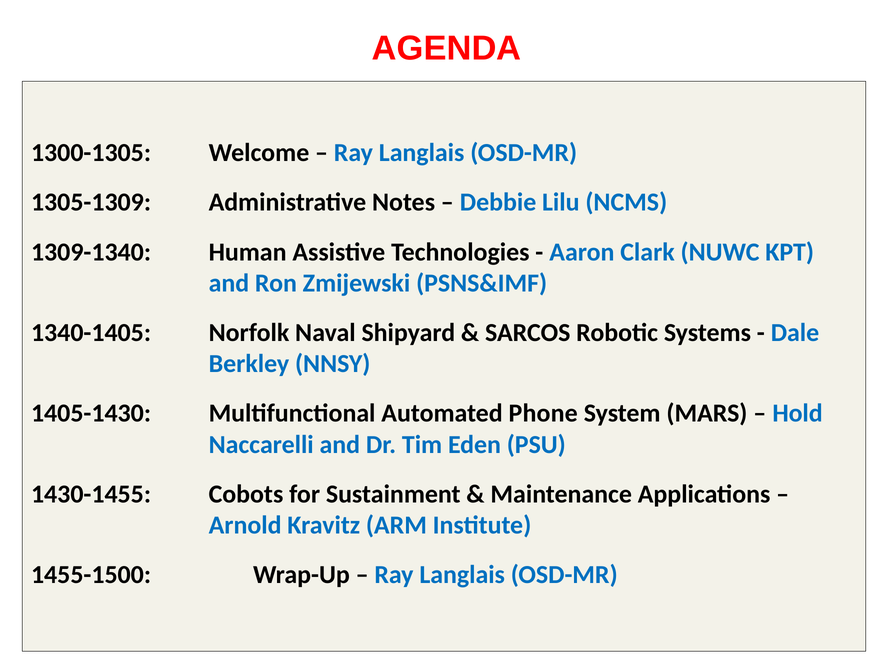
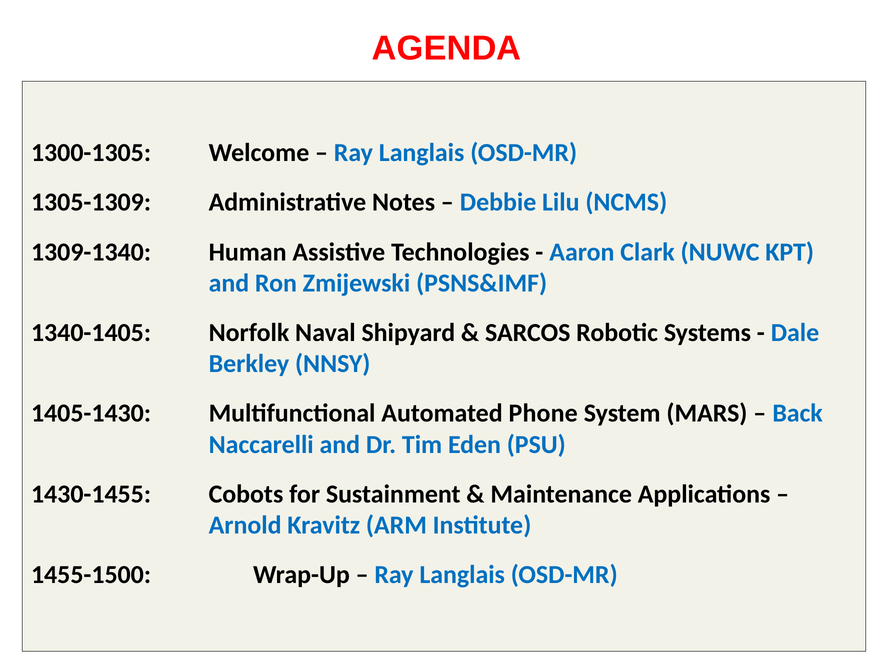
Hold: Hold -> Back
